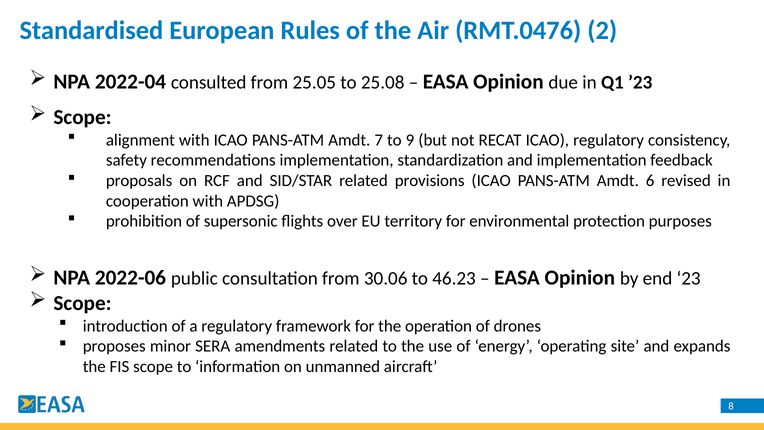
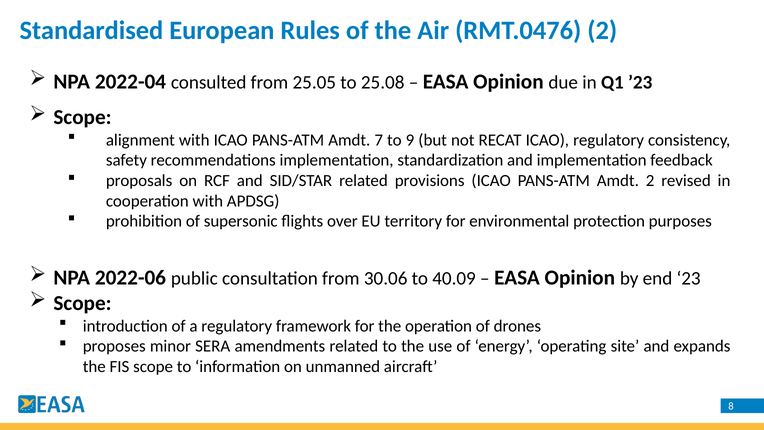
Amdt 6: 6 -> 2
46.23: 46.23 -> 40.09
